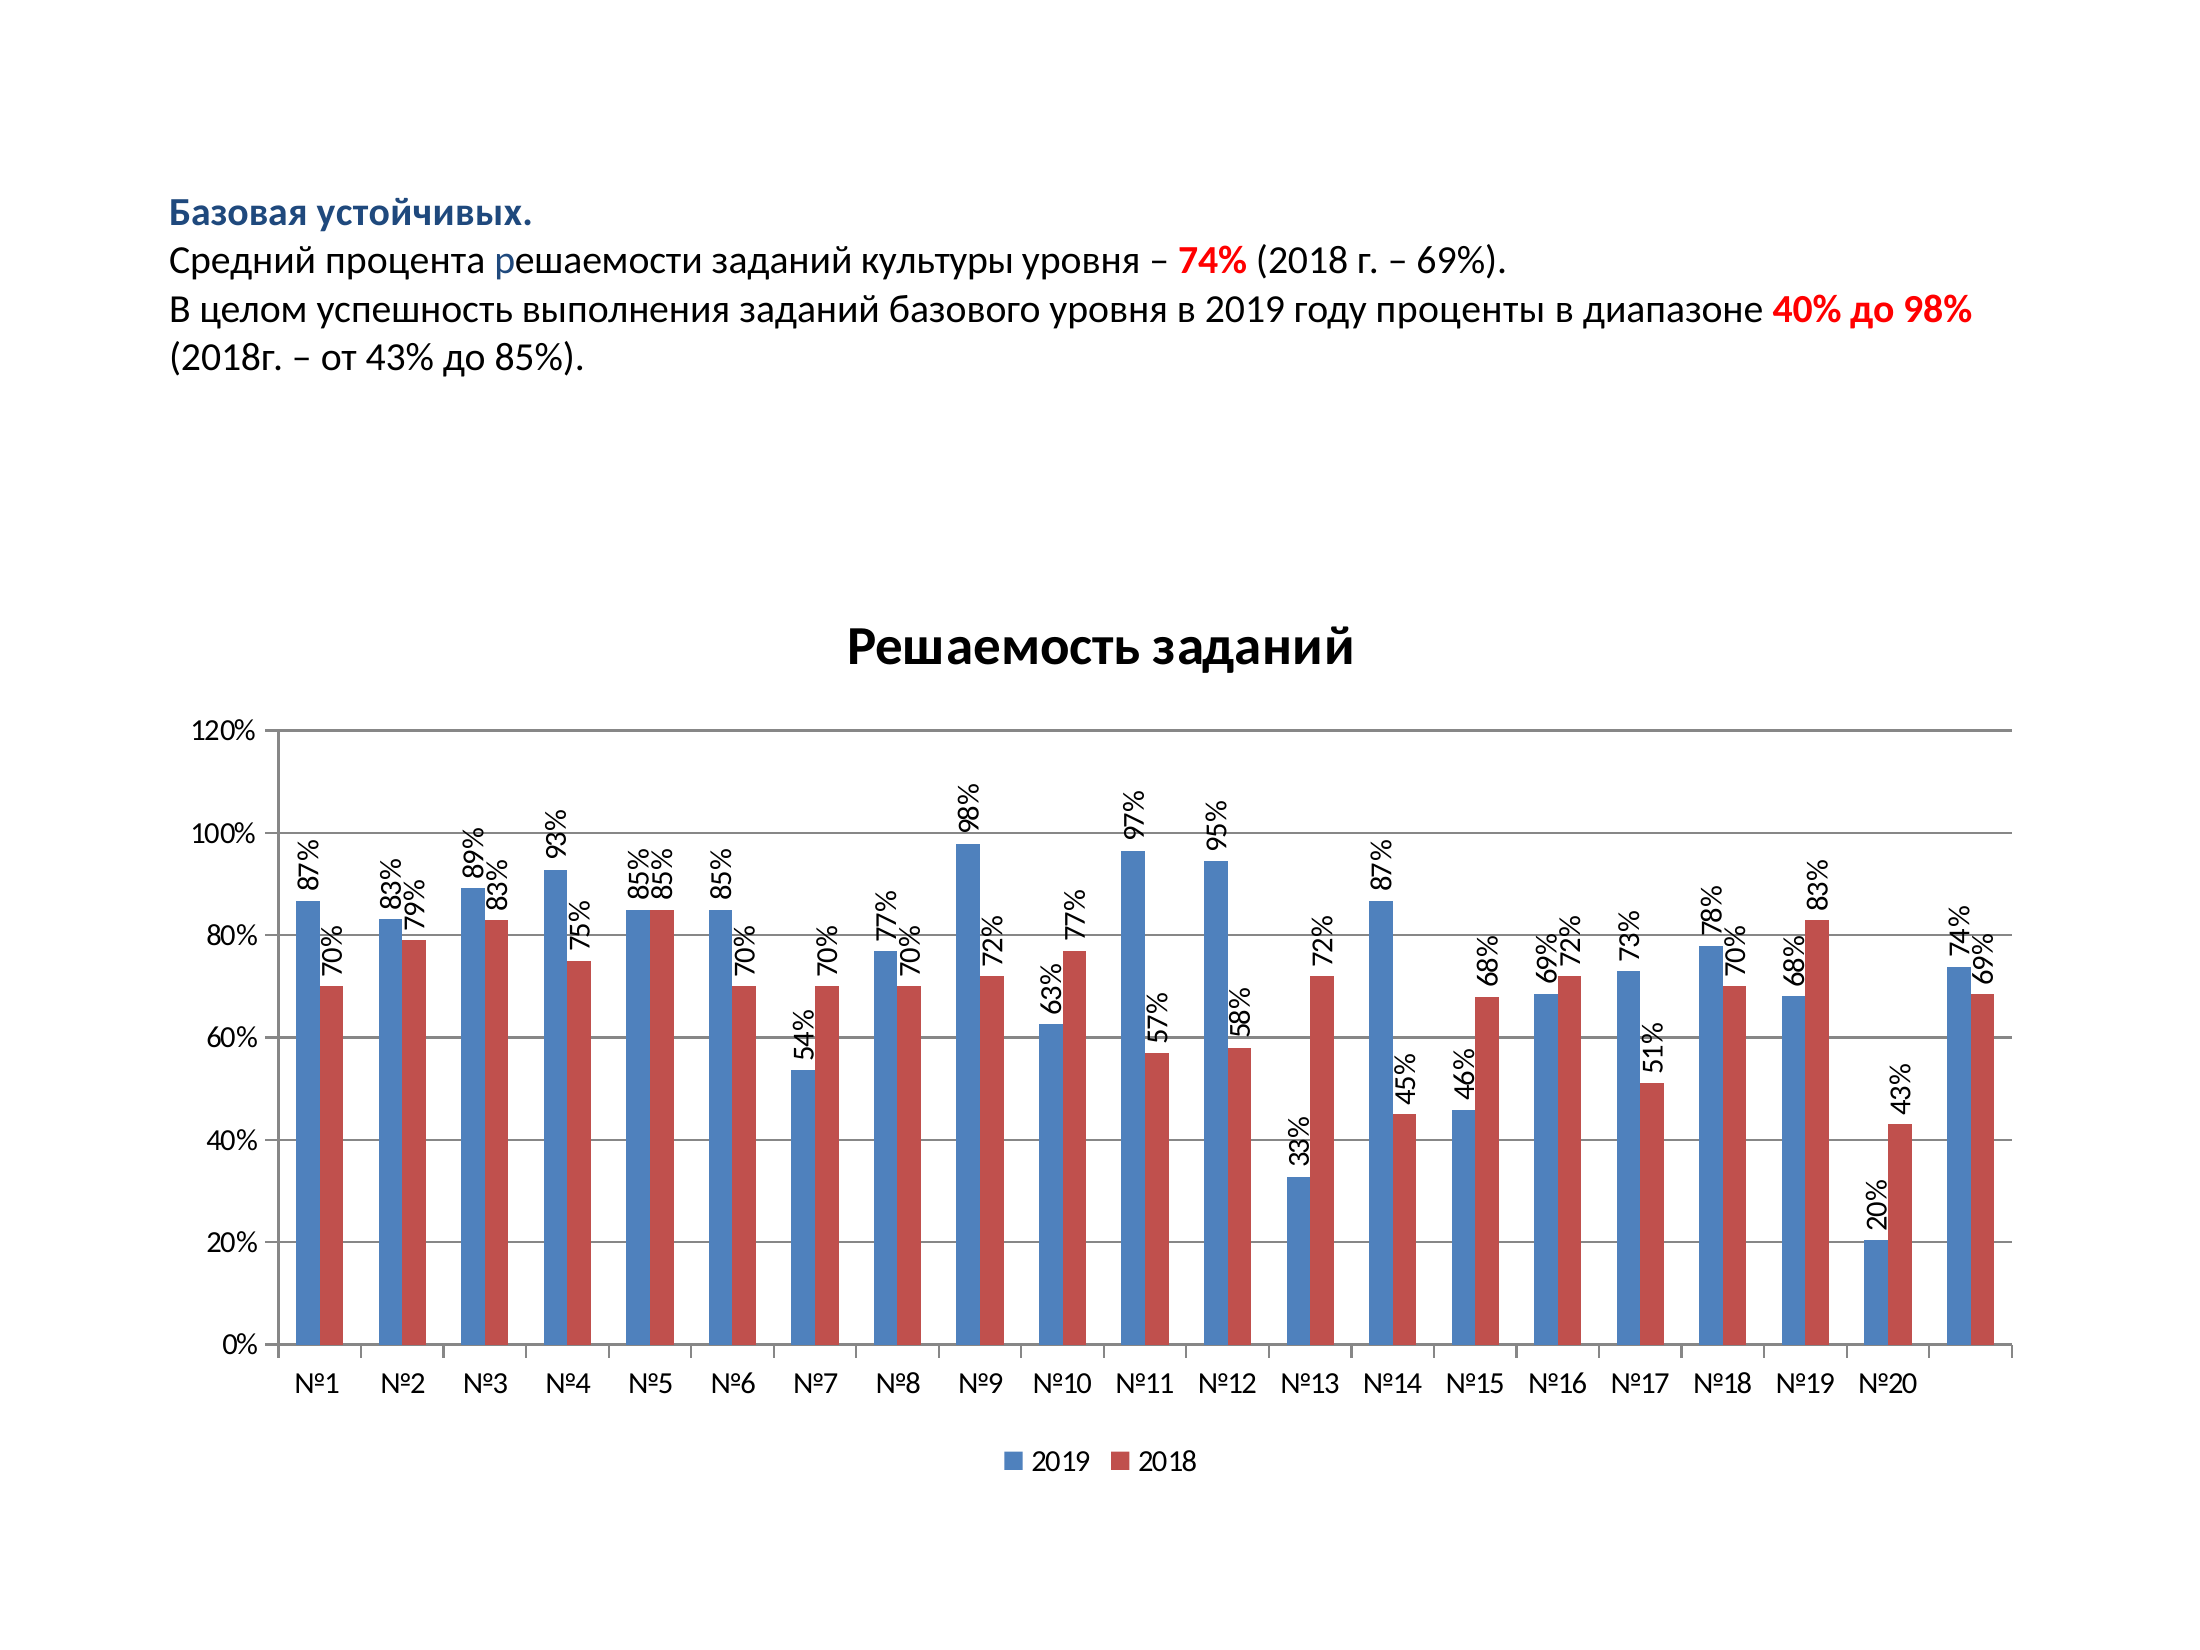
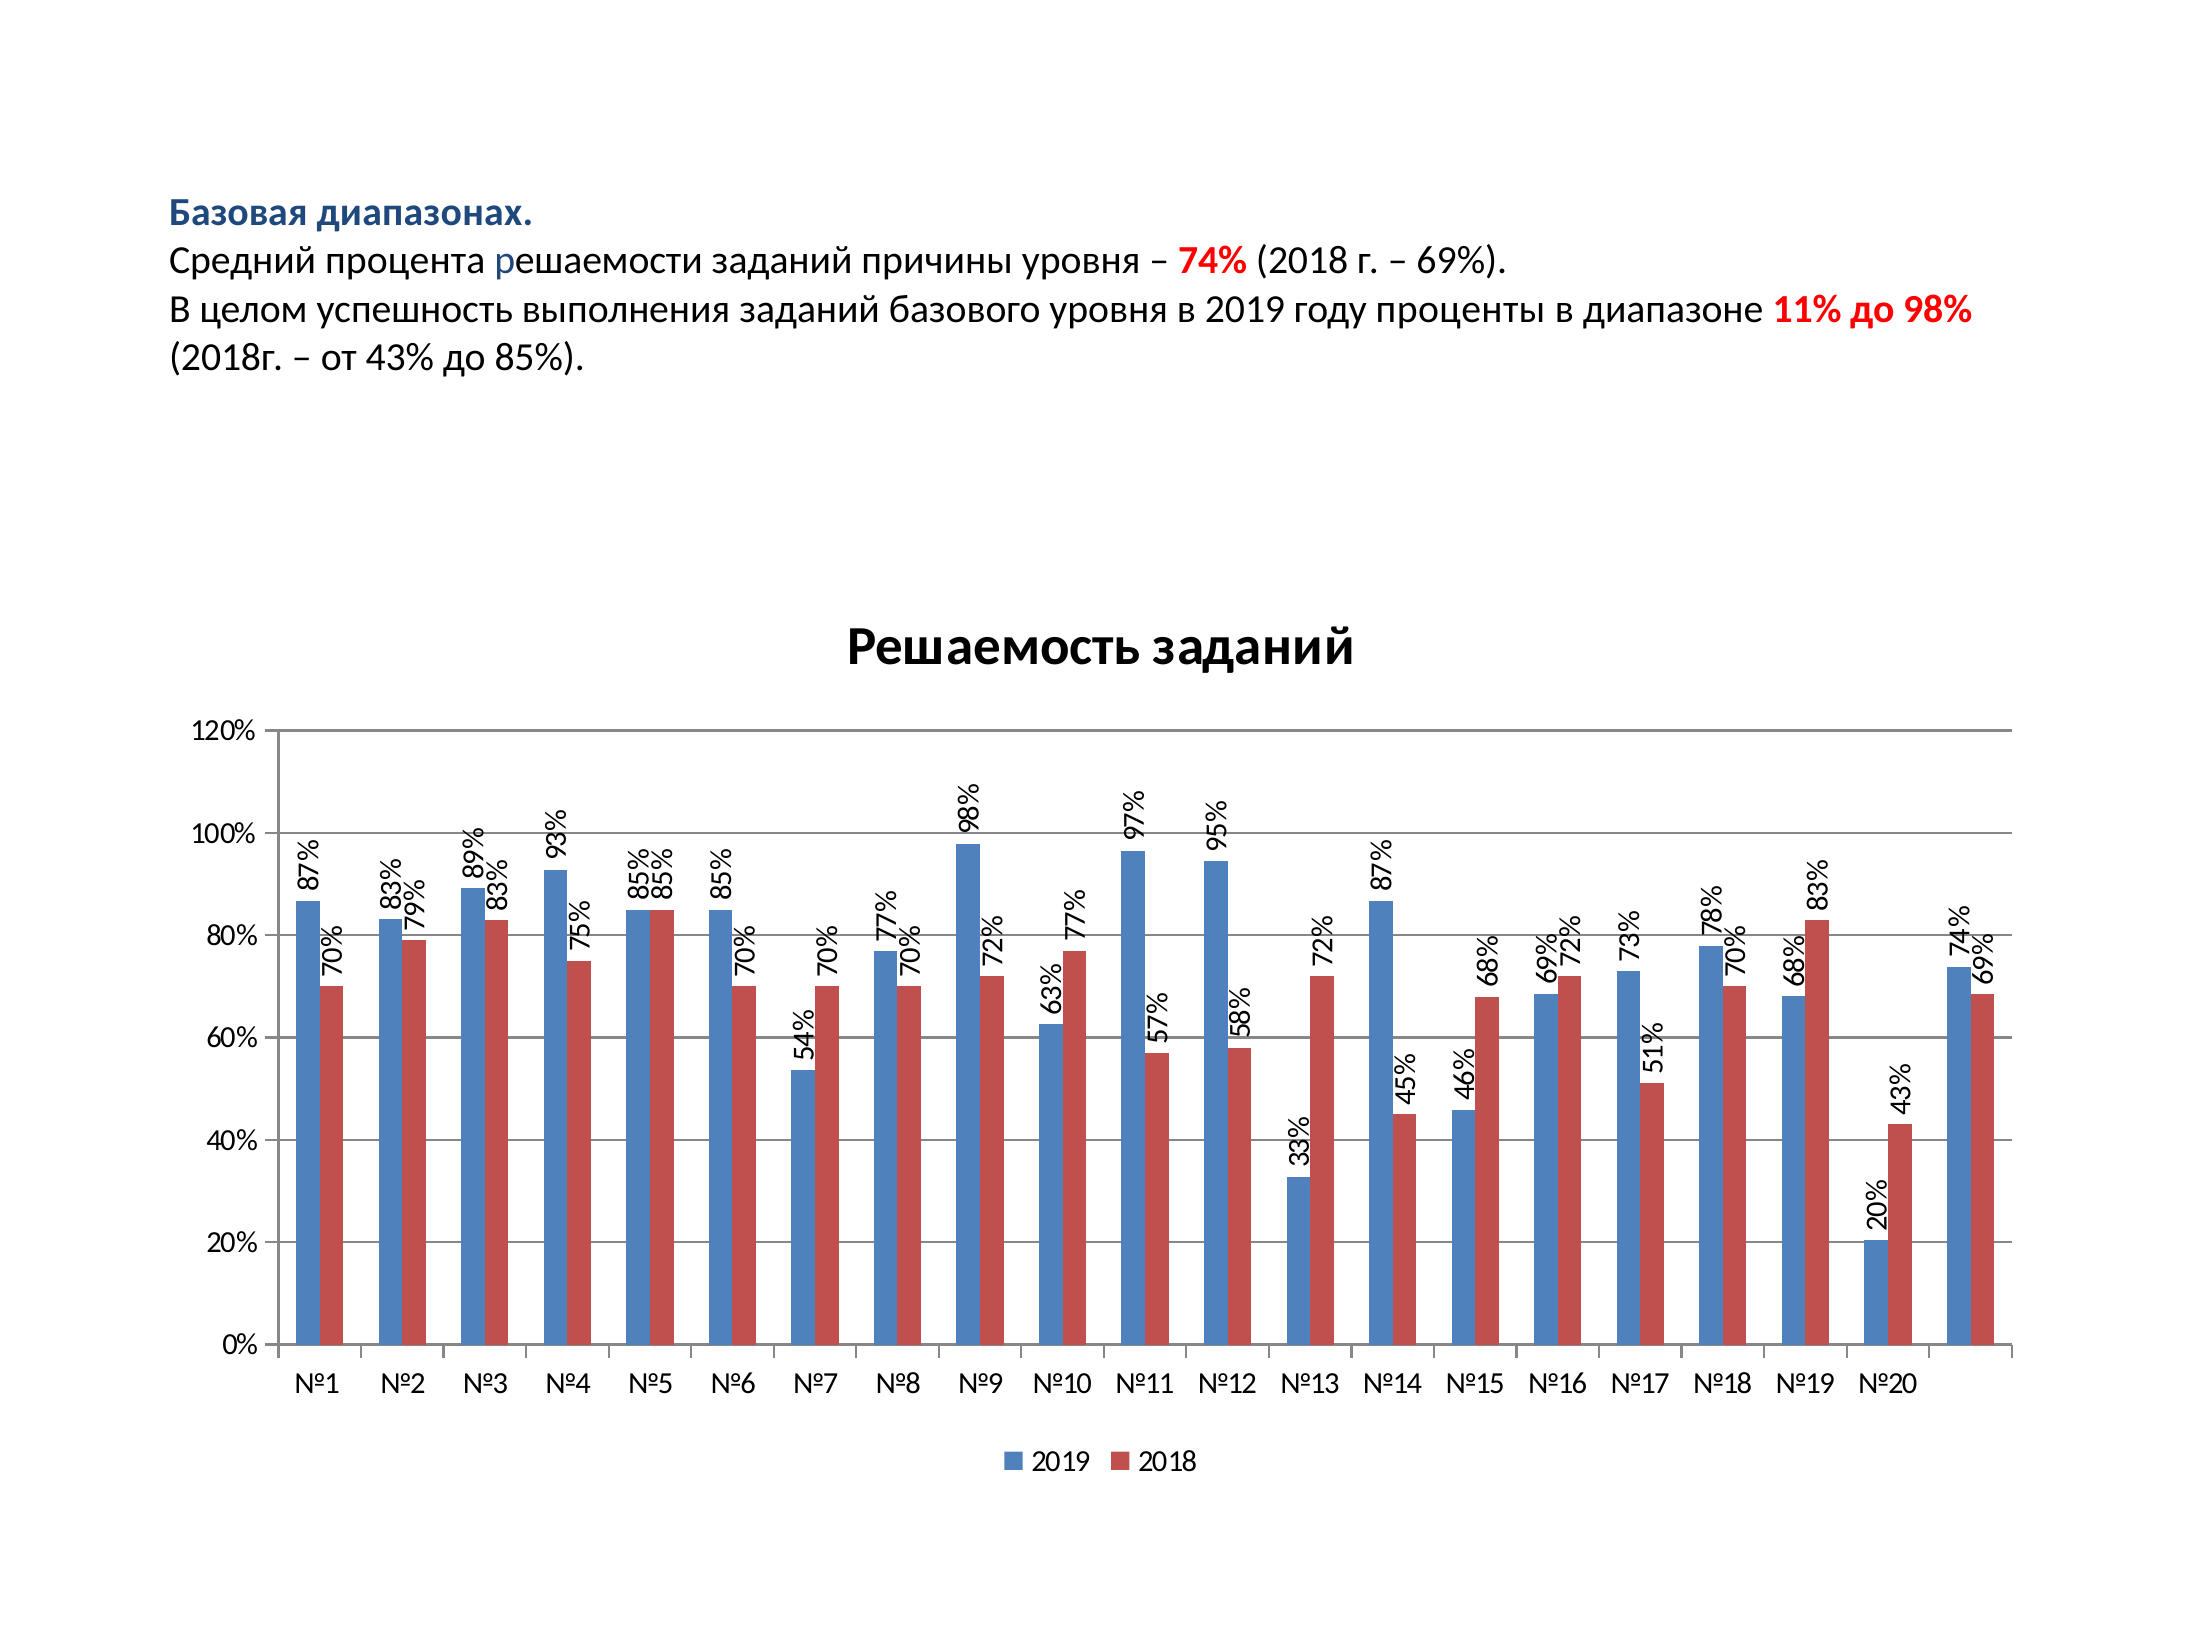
устойчивых: устойчивых -> диапазонах
культуры: культуры -> причины
диапазоне 40%: 40% -> 11%
